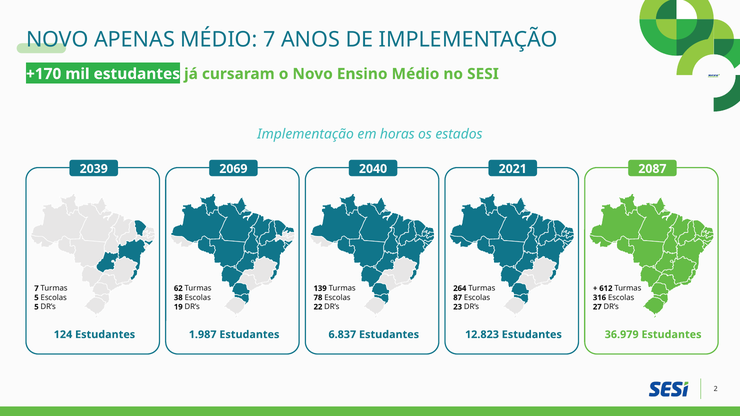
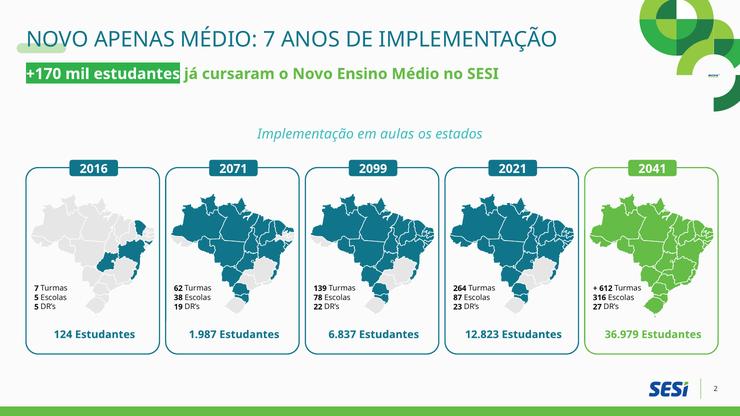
horas: horas -> aulas
2039: 2039 -> 2016
2069: 2069 -> 2071
2040: 2040 -> 2099
2087: 2087 -> 2041
